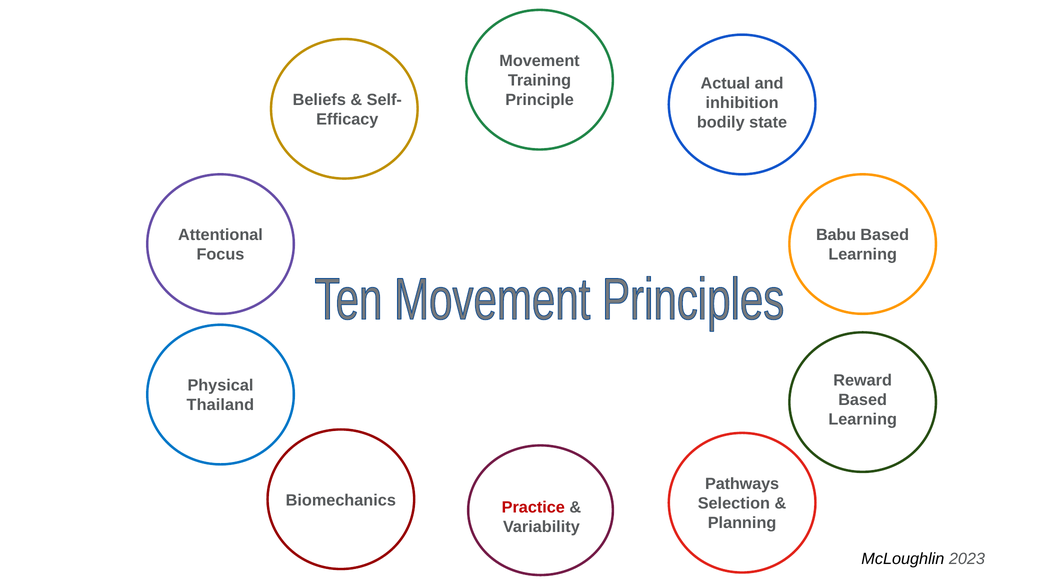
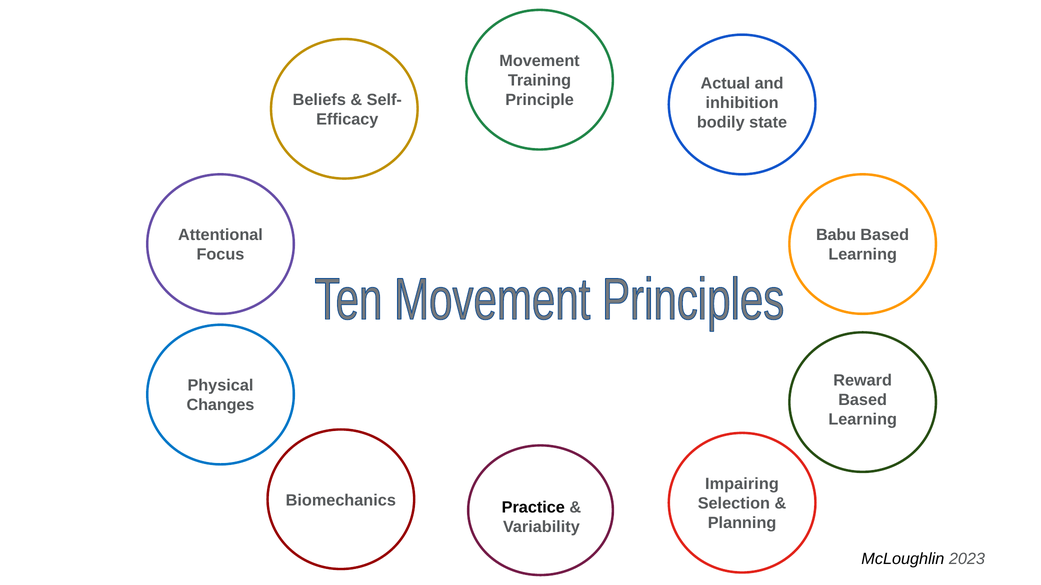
Thailand: Thailand -> Changes
Pathways: Pathways -> Impairing
Practice colour: red -> black
